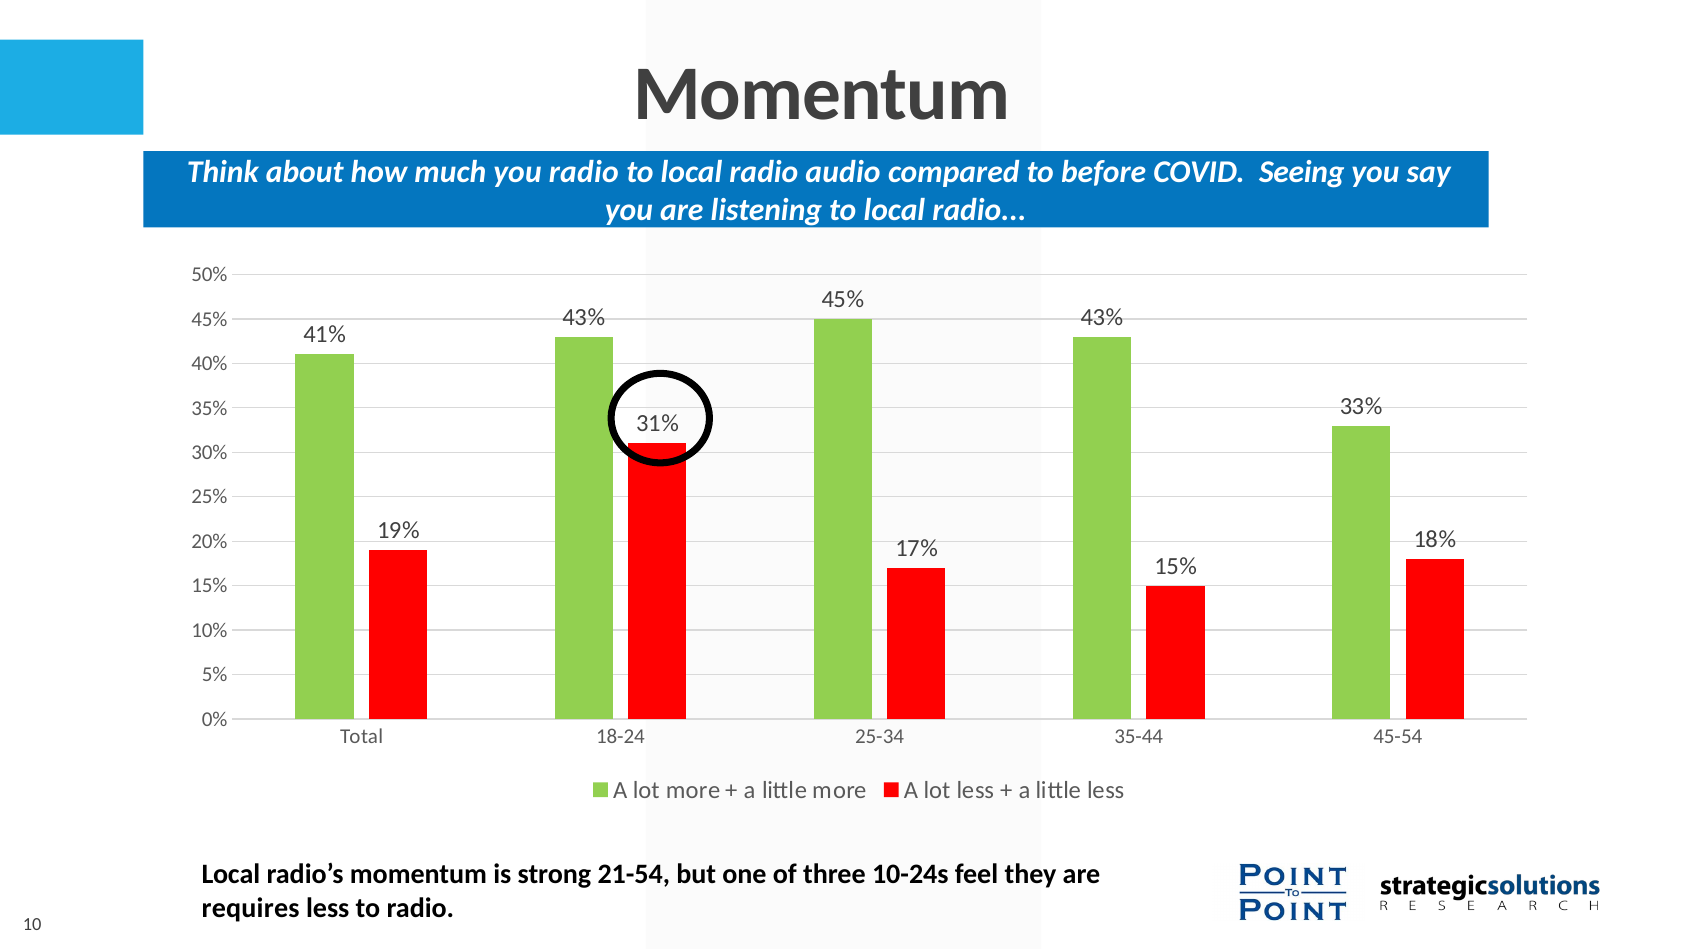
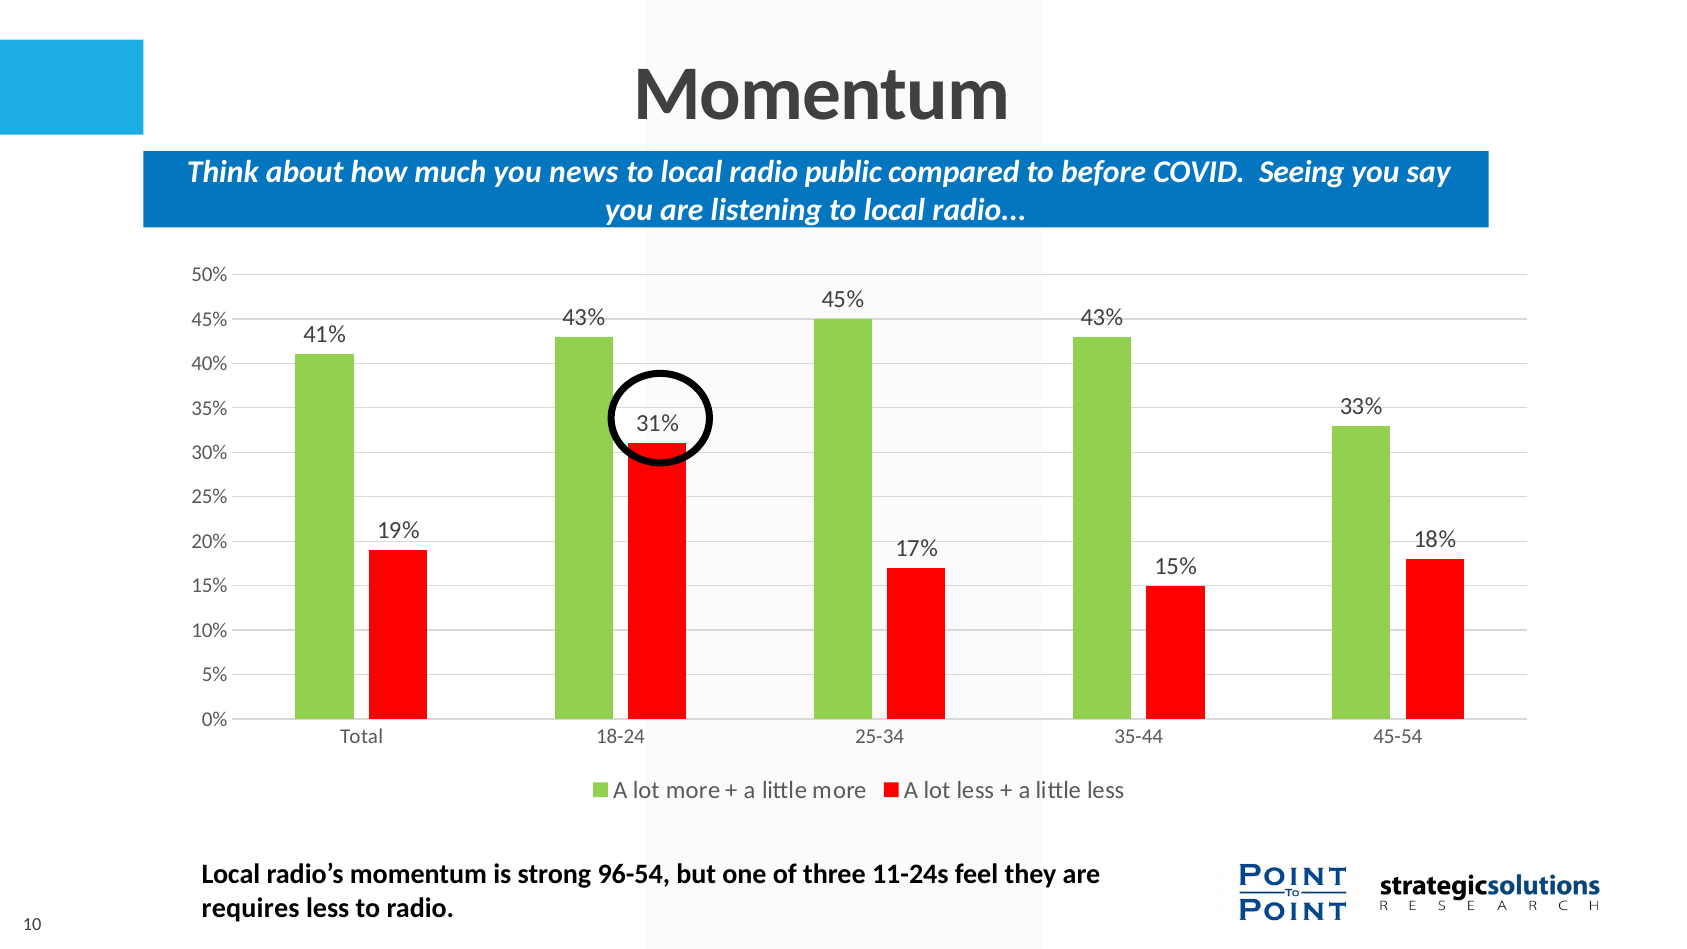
you radio: radio -> news
audio: audio -> public
21-54: 21-54 -> 96-54
10-24s: 10-24s -> 11-24s
